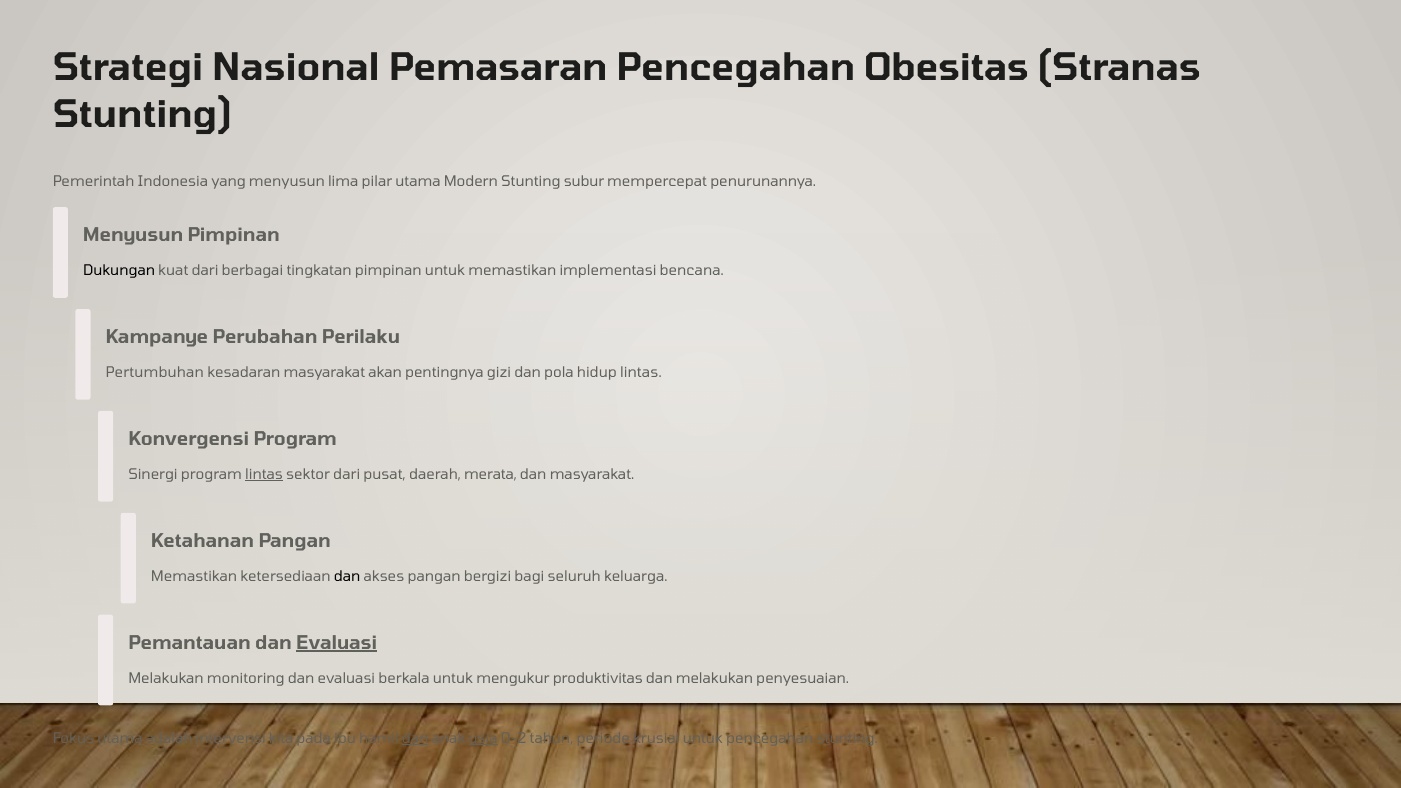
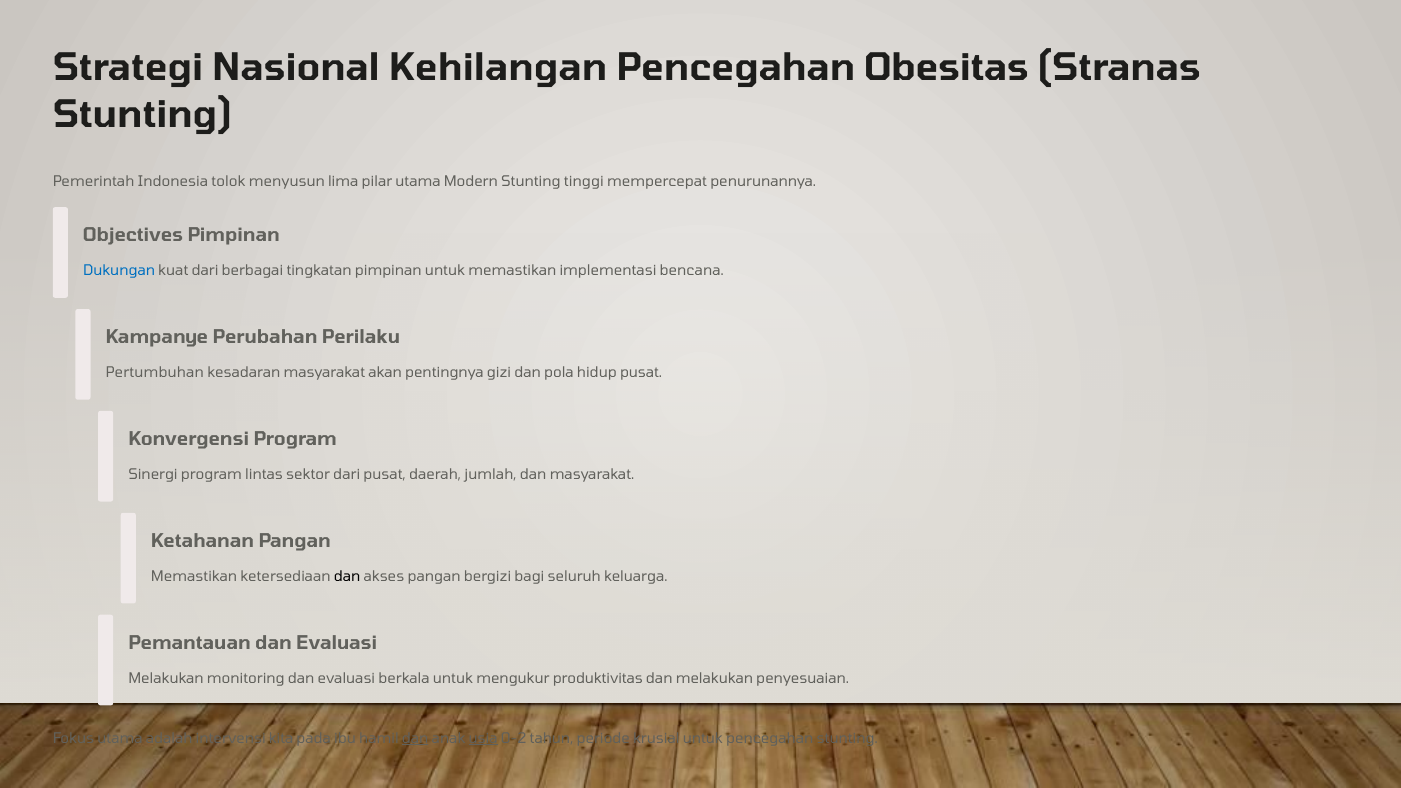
Pemasaran: Pemasaran -> Kehilangan
yang: yang -> tolok
subur: subur -> tinggi
Menyusun at (133, 235): Menyusun -> Objectives
Dukungan colour: black -> blue
hidup lintas: lintas -> pusat
lintas at (264, 475) underline: present -> none
merata: merata -> jumlah
Evaluasi at (337, 643) underline: present -> none
